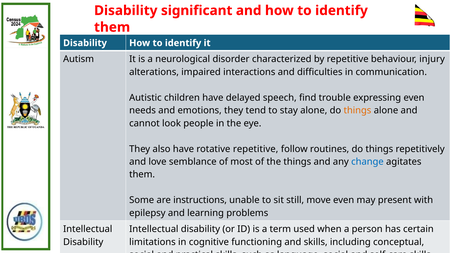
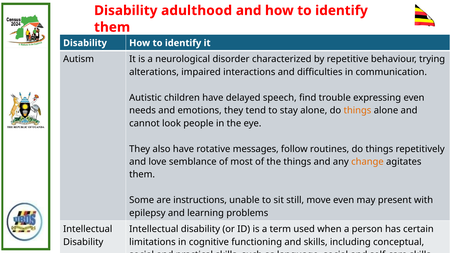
significant: significant -> adulthood
injury: injury -> trying
rotative repetitive: repetitive -> messages
change colour: blue -> orange
